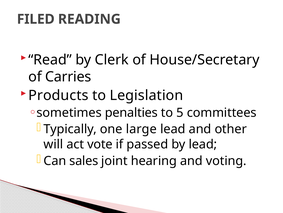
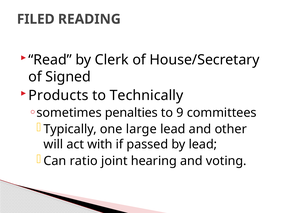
Carries: Carries -> Signed
Legislation: Legislation -> Technically
5: 5 -> 9
vote: vote -> with
sales: sales -> ratio
